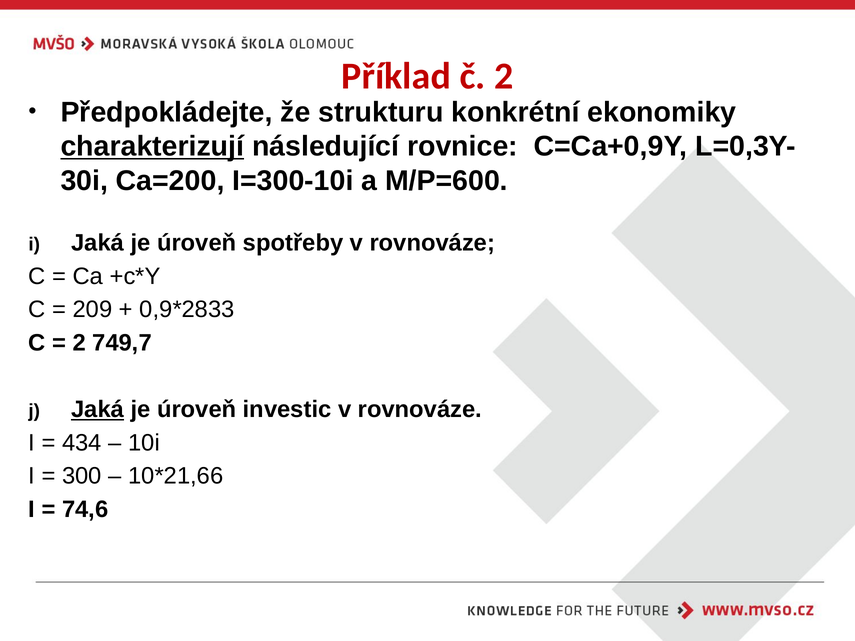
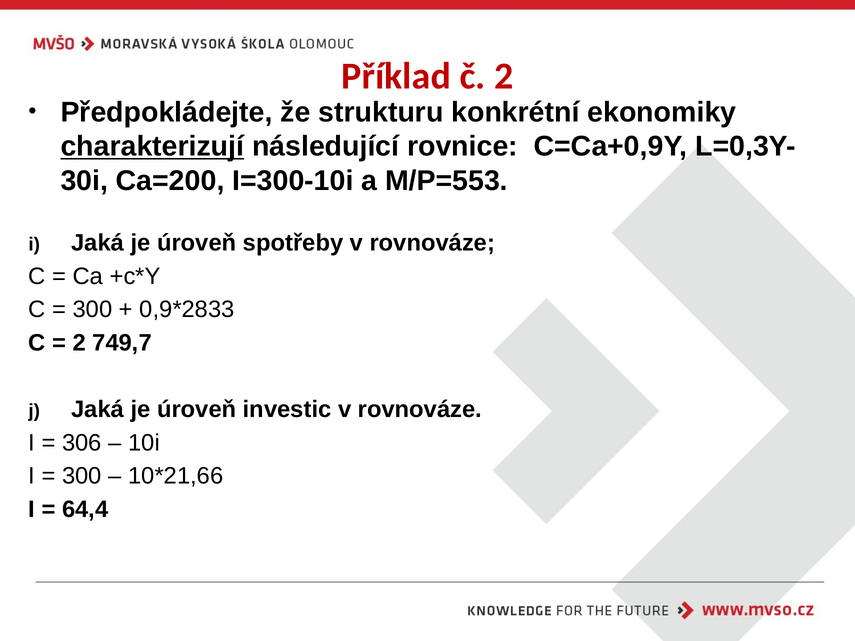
M/P=600: M/P=600 -> M/P=553
209 at (92, 310): 209 -> 300
Jaká at (98, 410) underline: present -> none
434: 434 -> 306
74,6: 74,6 -> 64,4
